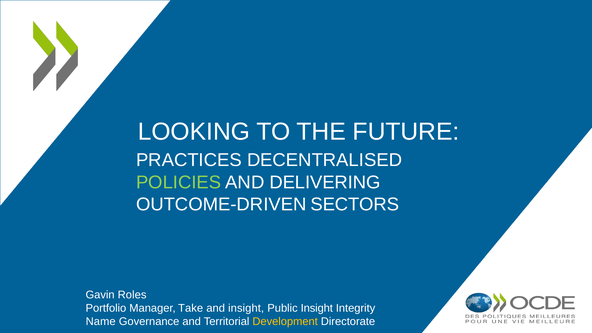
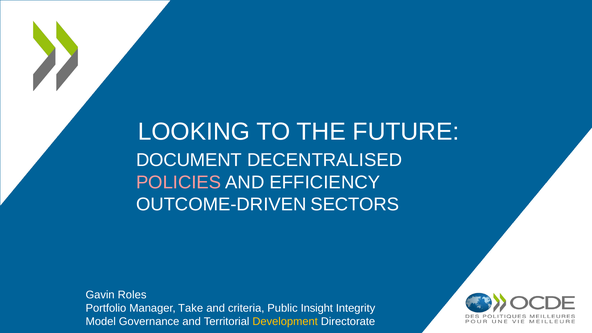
PRACTICES: PRACTICES -> DOCUMENT
POLICIES colour: light green -> pink
DELIVERING: DELIVERING -> EFFICIENCY
and insight: insight -> criteria
Name: Name -> Model
